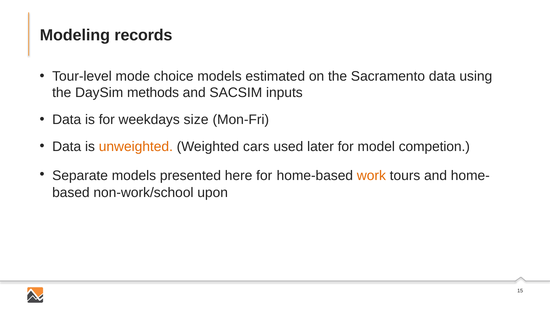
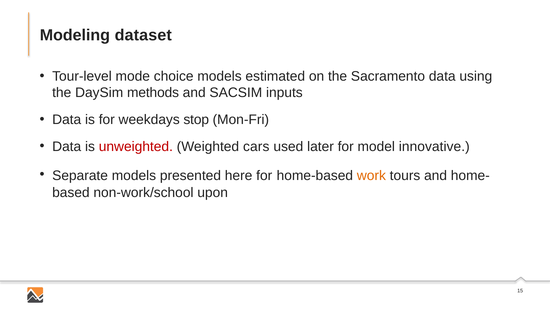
records: records -> dataset
size: size -> stop
unweighted colour: orange -> red
competion: competion -> innovative
